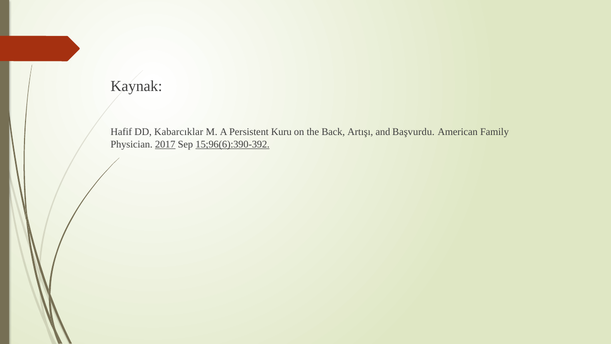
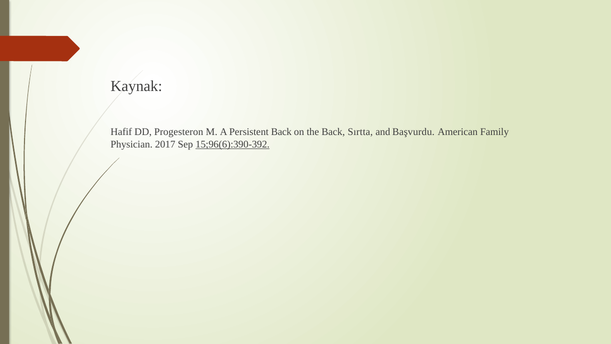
Kabarcıklar: Kabarcıklar -> Progesteron
Persistent Kuru: Kuru -> Back
Artışı: Artışı -> Sırtta
2017 underline: present -> none
